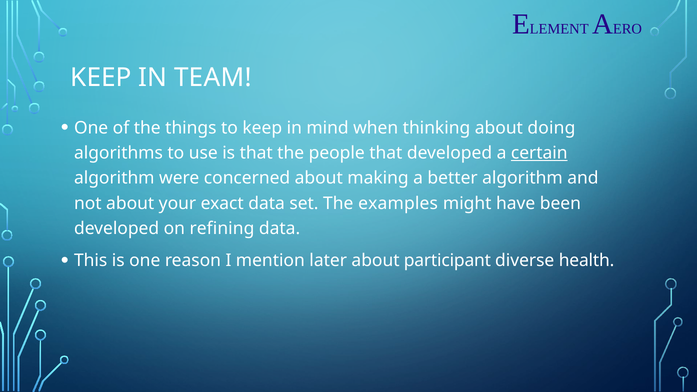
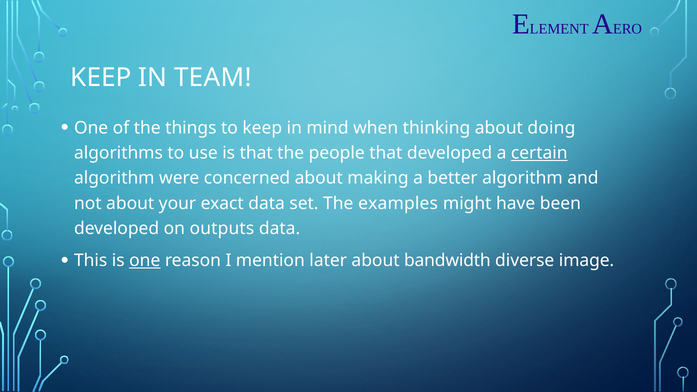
refining: refining -> outputs
one at (145, 261) underline: none -> present
participant: participant -> bandwidth
health: health -> image
